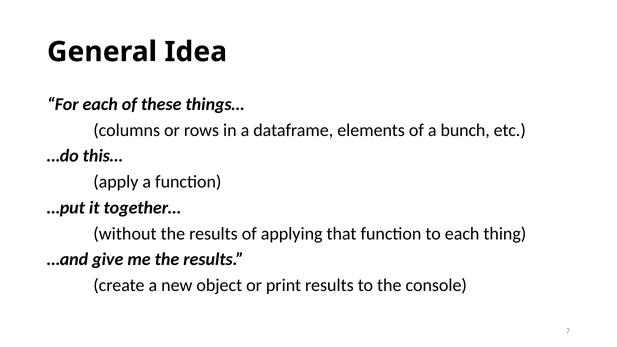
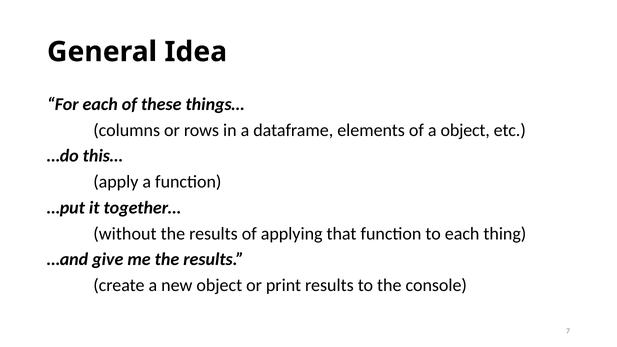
a bunch: bunch -> object
